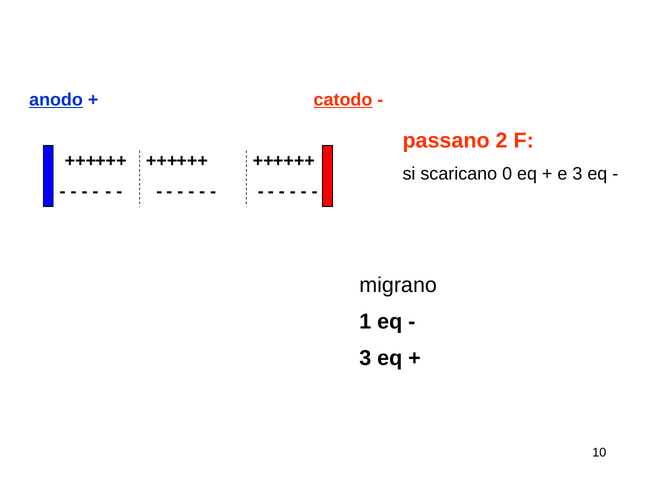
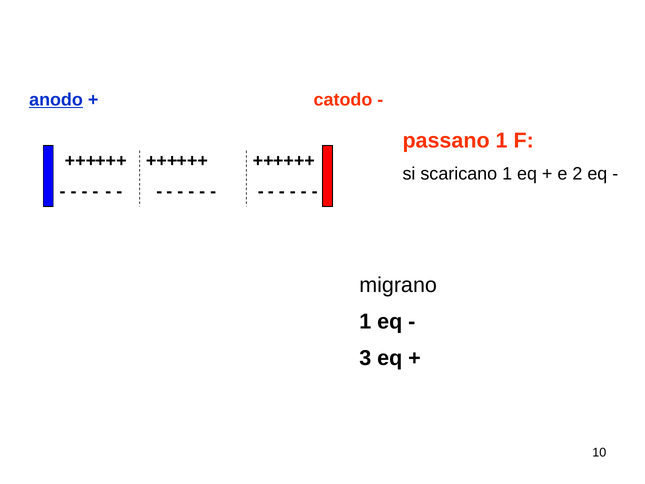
catodo underline: present -> none
passano 2: 2 -> 1
scaricano 0: 0 -> 1
e 3: 3 -> 2
